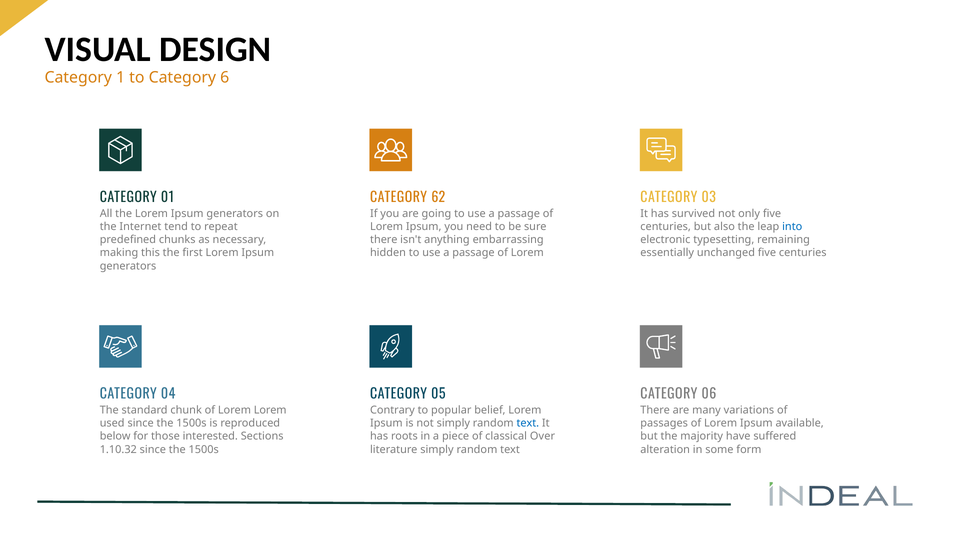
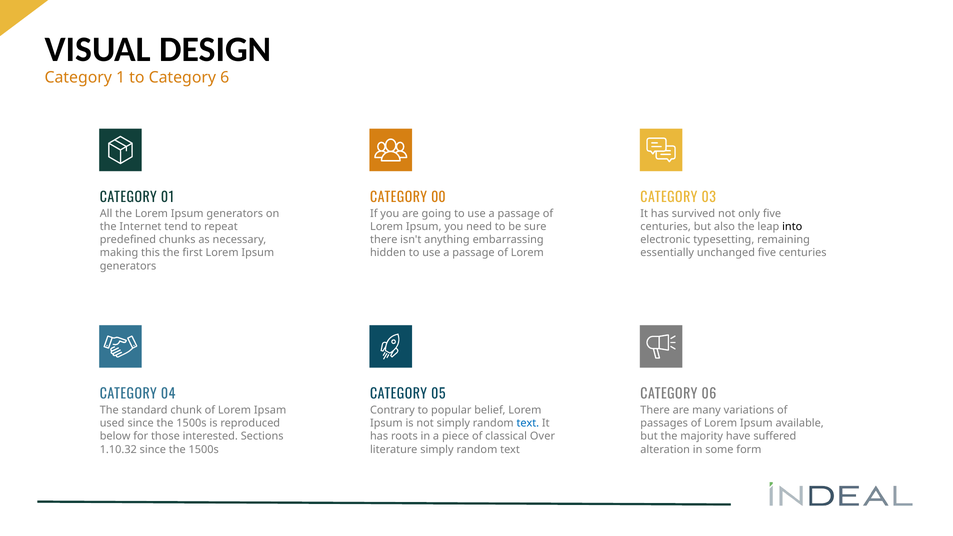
62: 62 -> 00
into colour: blue -> black
Lorem Lorem: Lorem -> Ipsam
